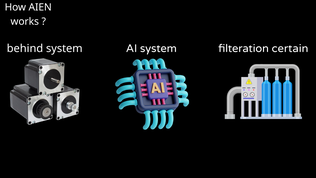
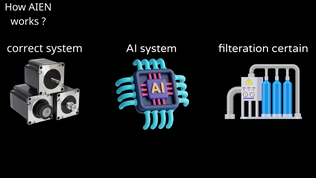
behind: behind -> correct
